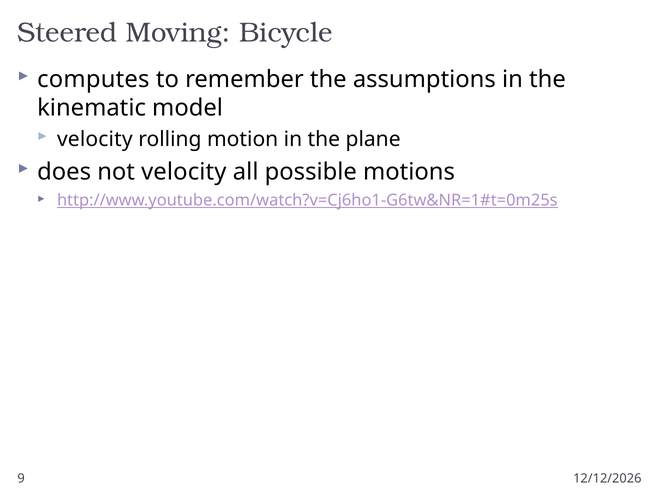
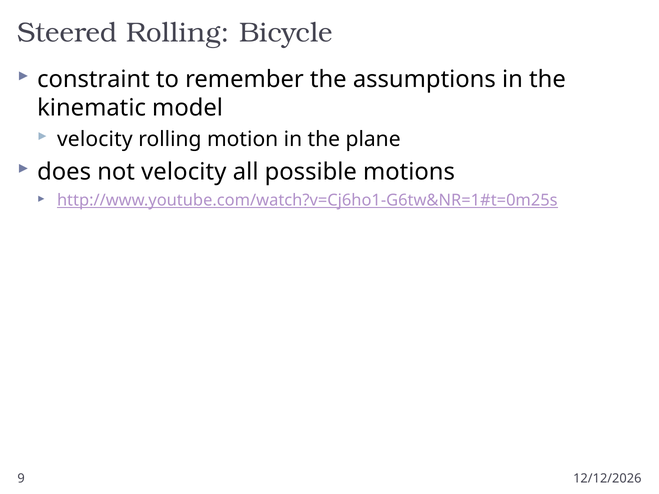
Steered Moving: Moving -> Rolling
computes: computes -> constraint
